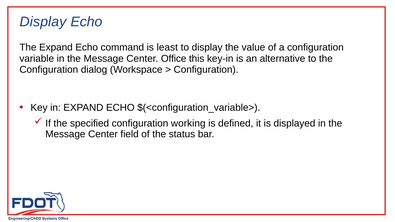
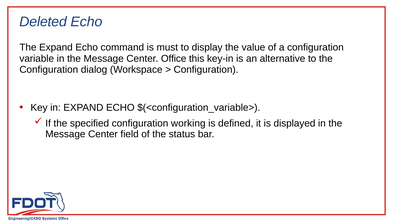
Display at (43, 22): Display -> Deleted
least: least -> must
